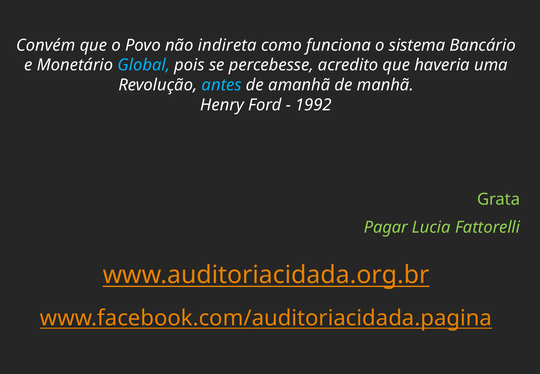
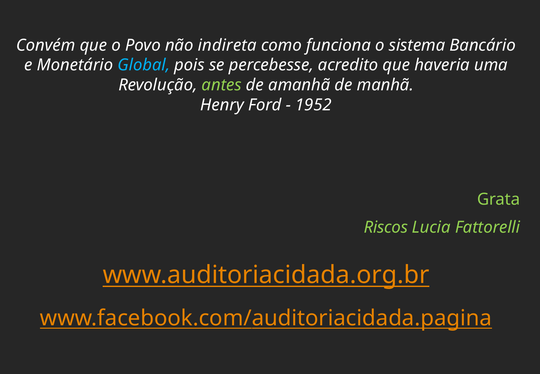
antes colour: light blue -> light green
1992: 1992 -> 1952
Pagar: Pagar -> Riscos
